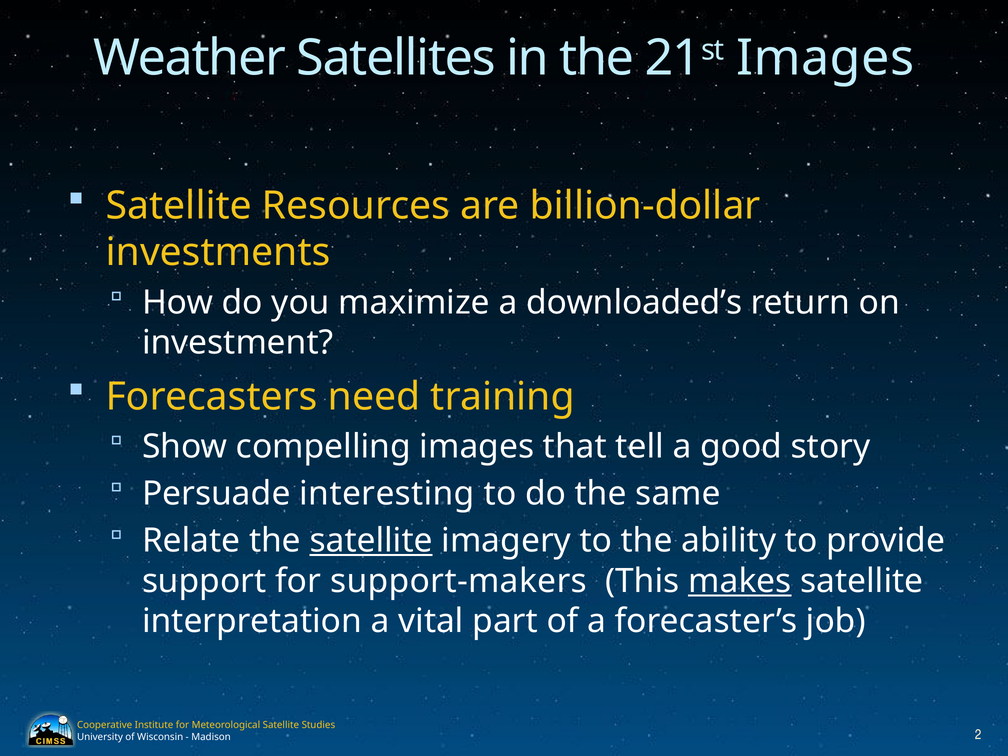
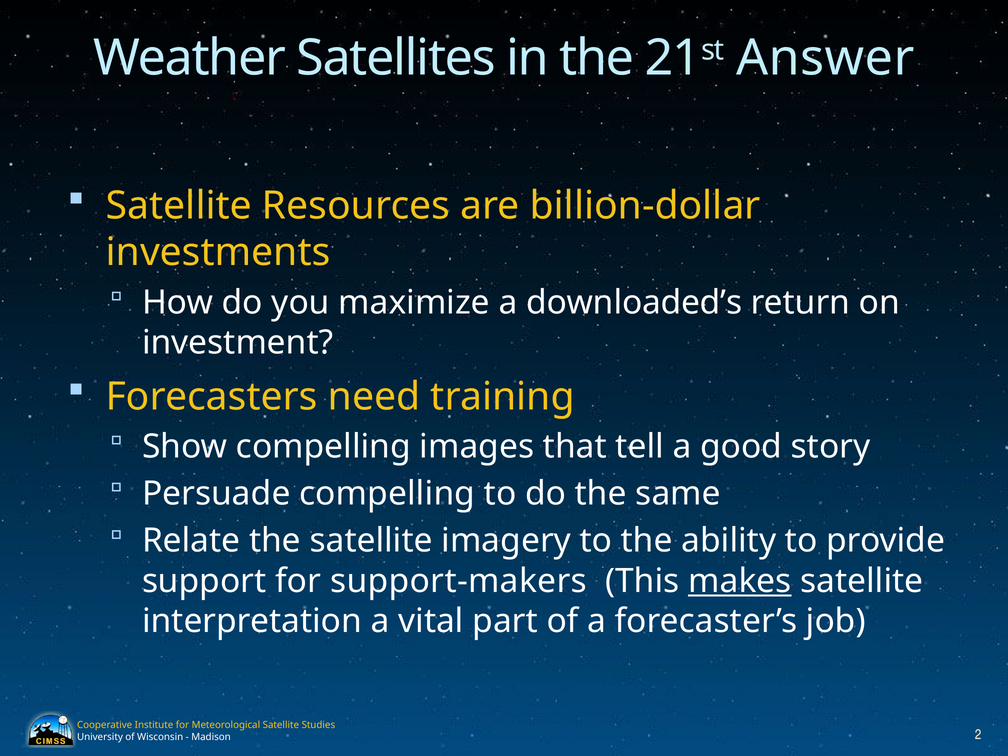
21st Images: Images -> Answer
Persuade interesting: interesting -> compelling
satellite at (371, 541) underline: present -> none
